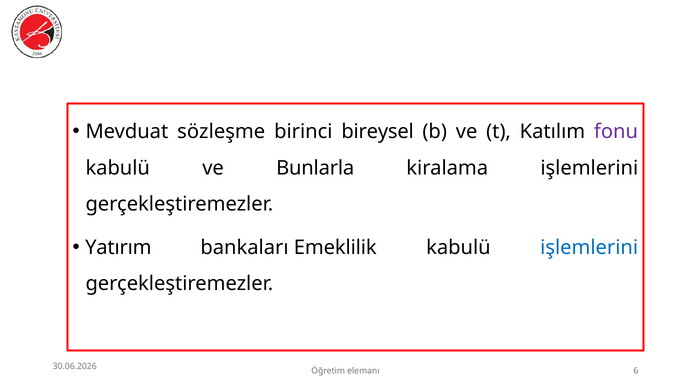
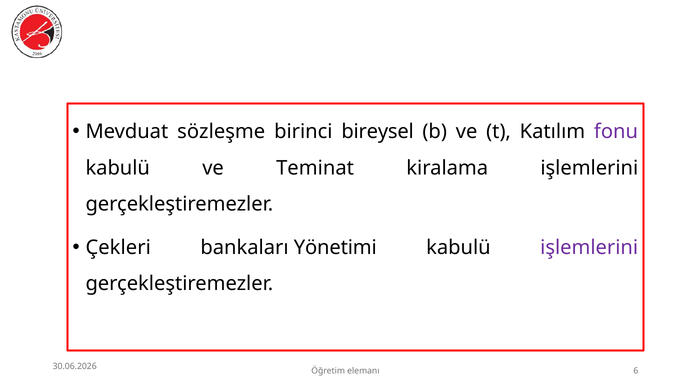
Bunlarla: Bunlarla -> Teminat
Yatırım: Yatırım -> Çekleri
Emeklilik: Emeklilik -> Yönetimi
işlemlerini at (589, 247) colour: blue -> purple
